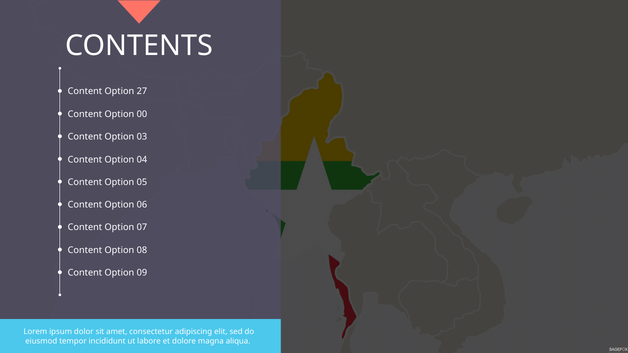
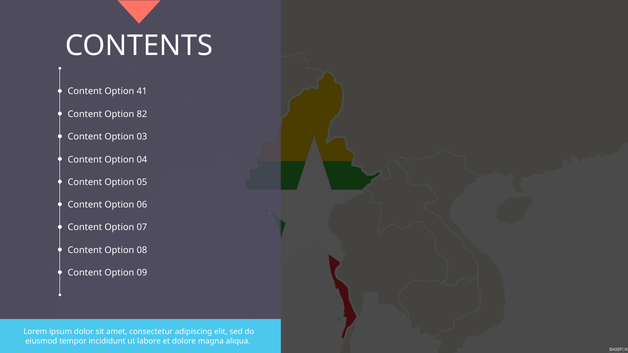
27: 27 -> 41
00: 00 -> 82
